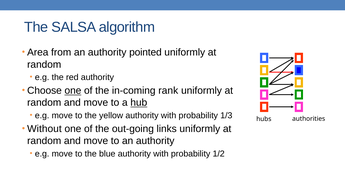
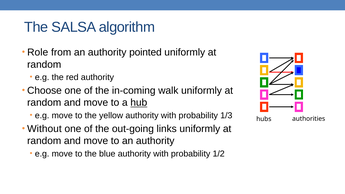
Area: Area -> Role
one at (73, 91) underline: present -> none
rank: rank -> walk
